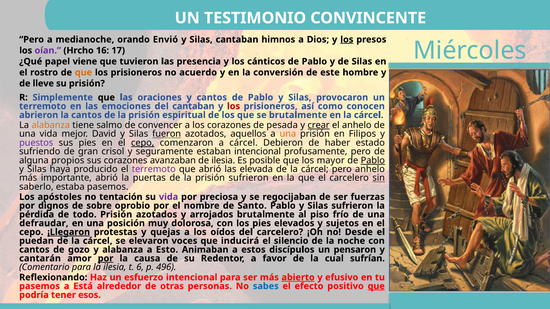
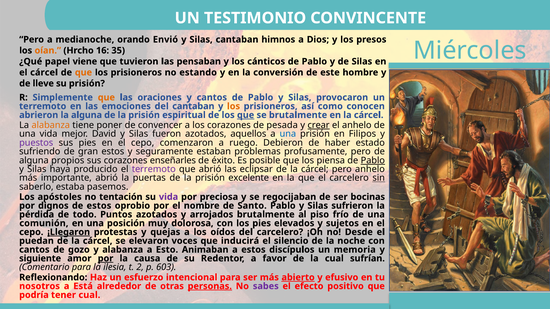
los at (347, 40) underline: present -> none
oían colour: purple -> orange
17: 17 -> 35
presencia: presencia -> pensaban
el rostro: rostro -> cárcel
acuerdo: acuerdo -> estando
que at (106, 98) colour: black -> orange
los at (234, 106) colour: red -> orange
la cantos: cantos -> alguna
que at (246, 115) underline: none -> present
salmo: salmo -> poner
fueron underline: present -> none
una at (288, 134) colour: orange -> blue
cepo at (143, 143) underline: present -> none
a cárcel: cárcel -> ruego
gran crisol: crisol -> estos
estaban intencional: intencional -> problemas
avanzaban: avanzaban -> enseñarles
de ilesia: ilesia -> éxito
mayor: mayor -> piensa
elevada: elevada -> eclipsar
prisión sufrieron: sufrieron -> excelente
fuerzas: fuerzas -> bocinas
de sobre: sobre -> estos
todo Prisión: Prisión -> Puntos
defraudar: defraudar -> comunión
pensaron: pensaron -> memoria
cantarán: cantarán -> siguiente
6: 6 -> 2
496: 496 -> 603
pasemos at (40, 286): pasemos -> nosotros
personas underline: none -> present
sabes colour: blue -> purple
que at (376, 286) underline: present -> none
tener esos: esos -> cual
